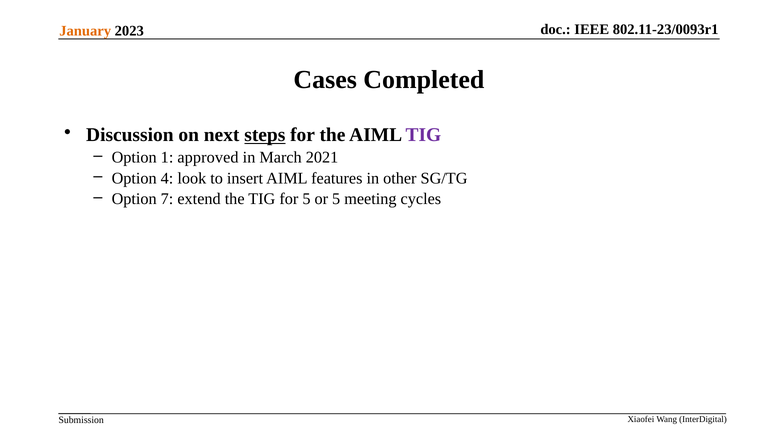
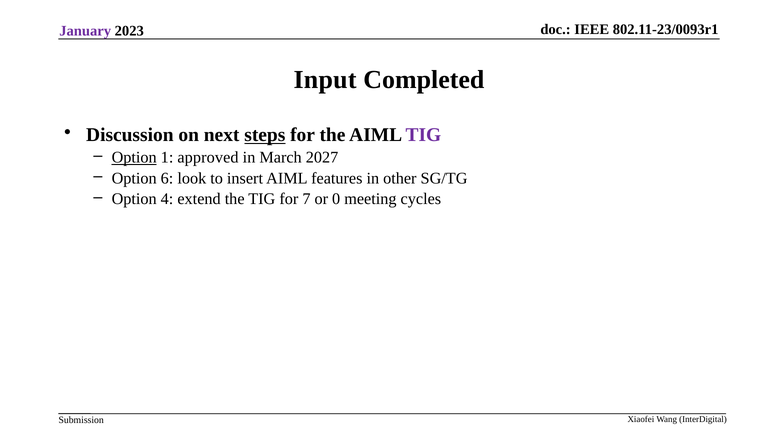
January colour: orange -> purple
Cases: Cases -> Input
Option at (134, 157) underline: none -> present
2021: 2021 -> 2027
4: 4 -> 6
7: 7 -> 4
for 5: 5 -> 7
or 5: 5 -> 0
